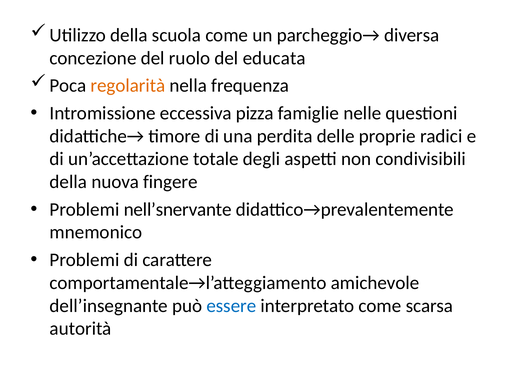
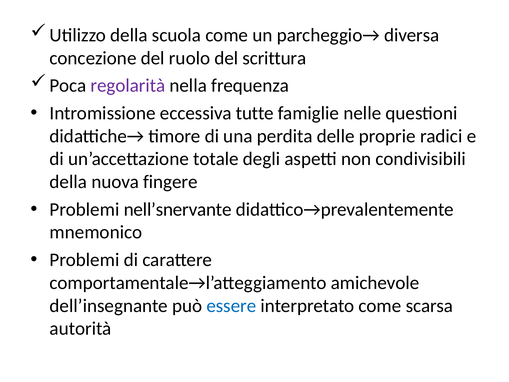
educata: educata -> scrittura
regolarità colour: orange -> purple
pizza: pizza -> tutte
